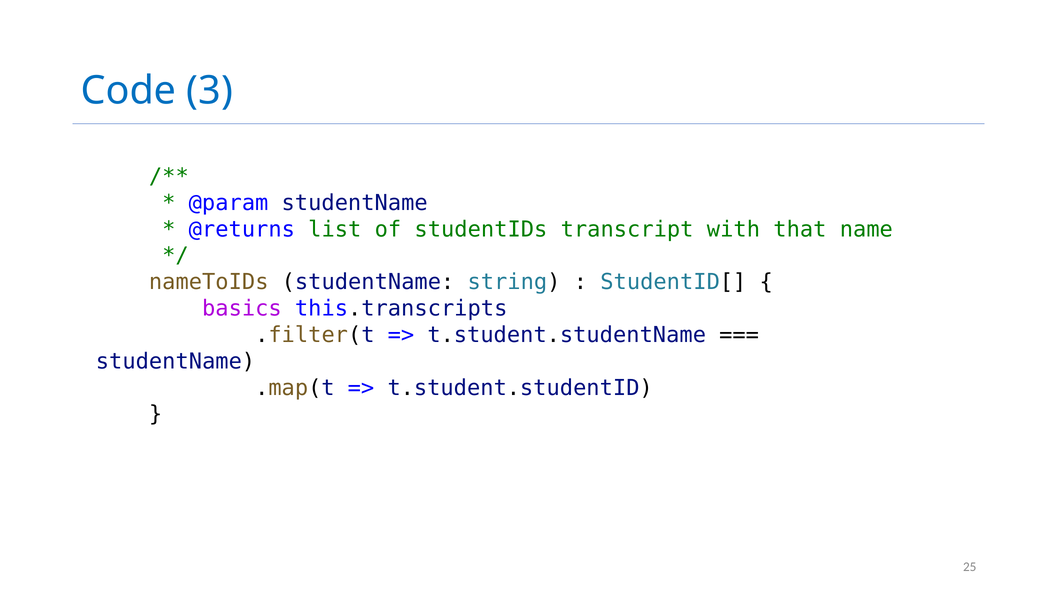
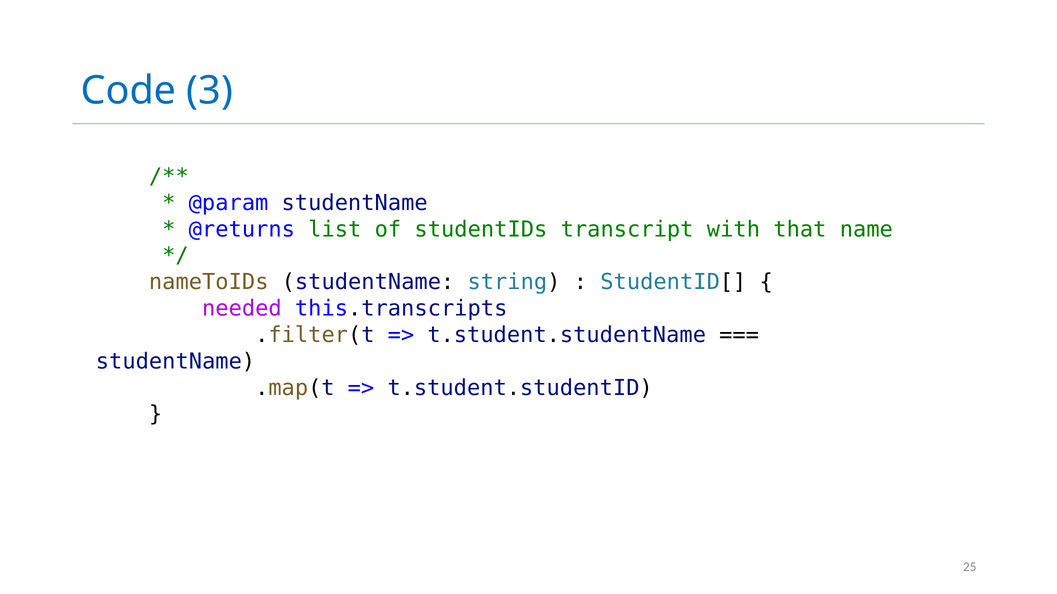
basics: basics -> needed
